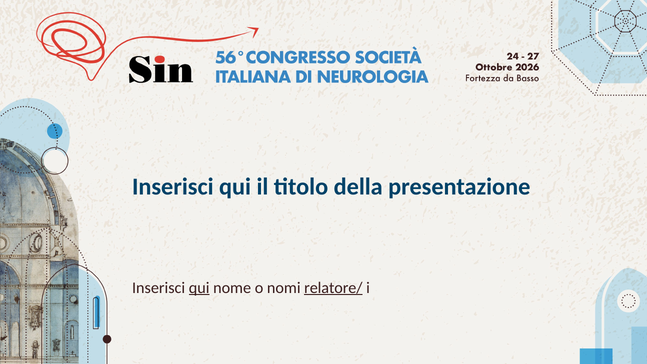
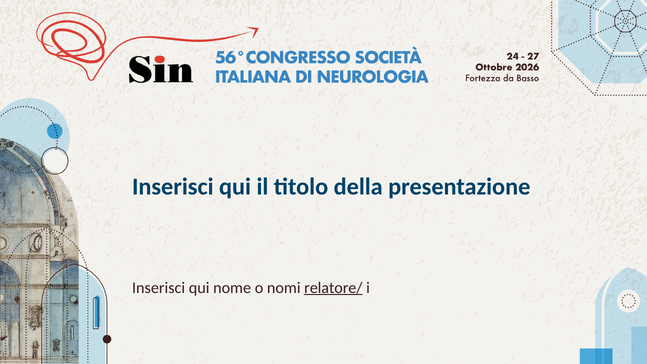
qui at (199, 288) underline: present -> none
